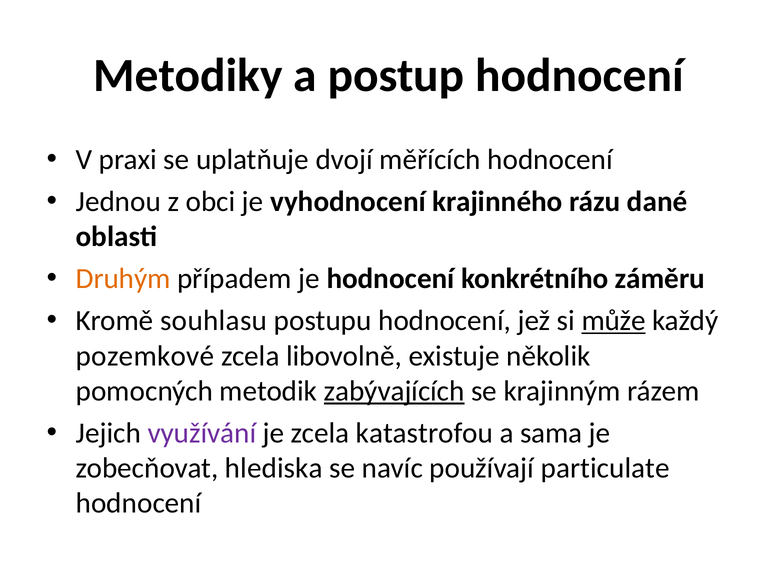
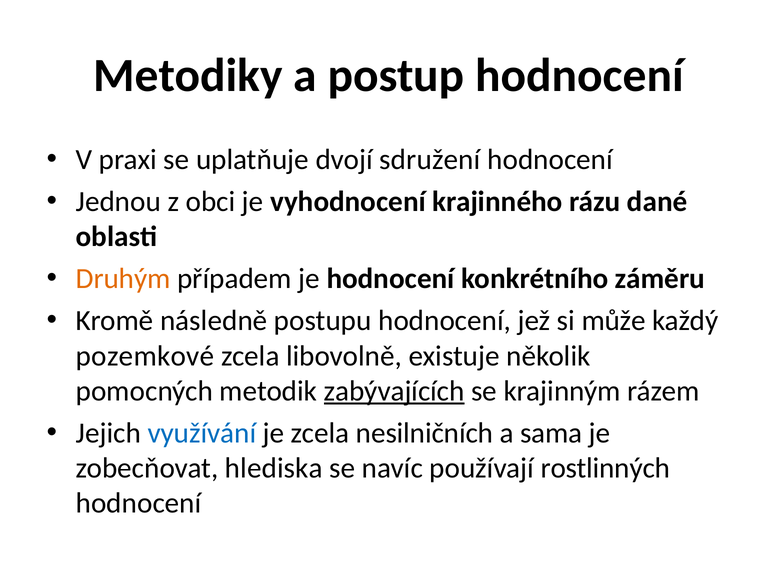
měřících: měřících -> sdružení
souhlasu: souhlasu -> následně
může underline: present -> none
využívání colour: purple -> blue
katastrofou: katastrofou -> nesilničních
particulate: particulate -> rostlinných
